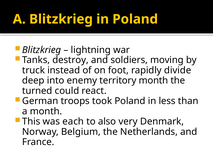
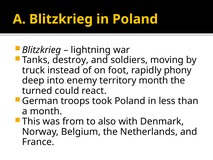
divide: divide -> phony
each: each -> from
very: very -> with
